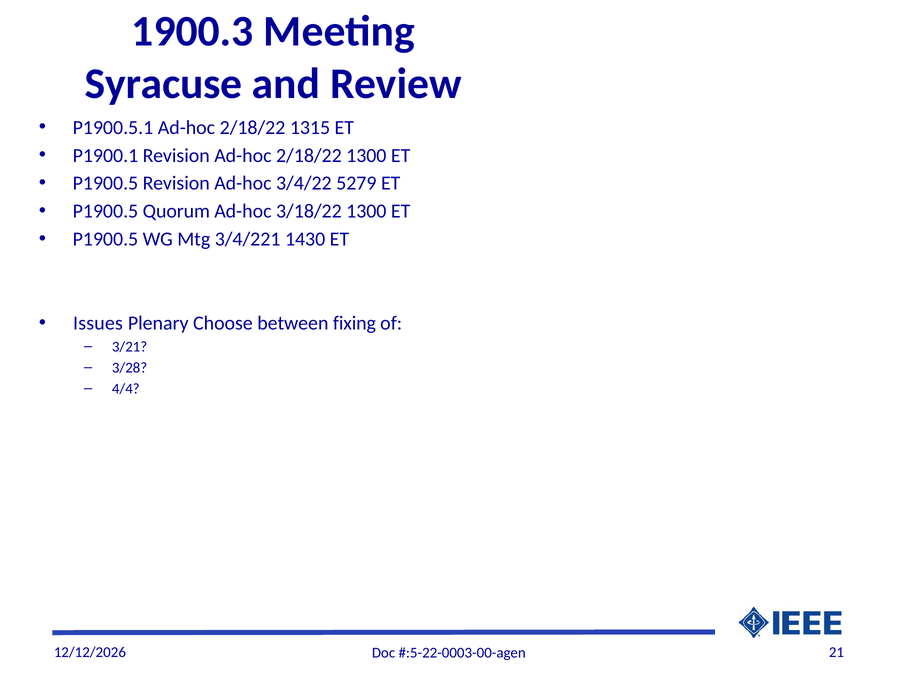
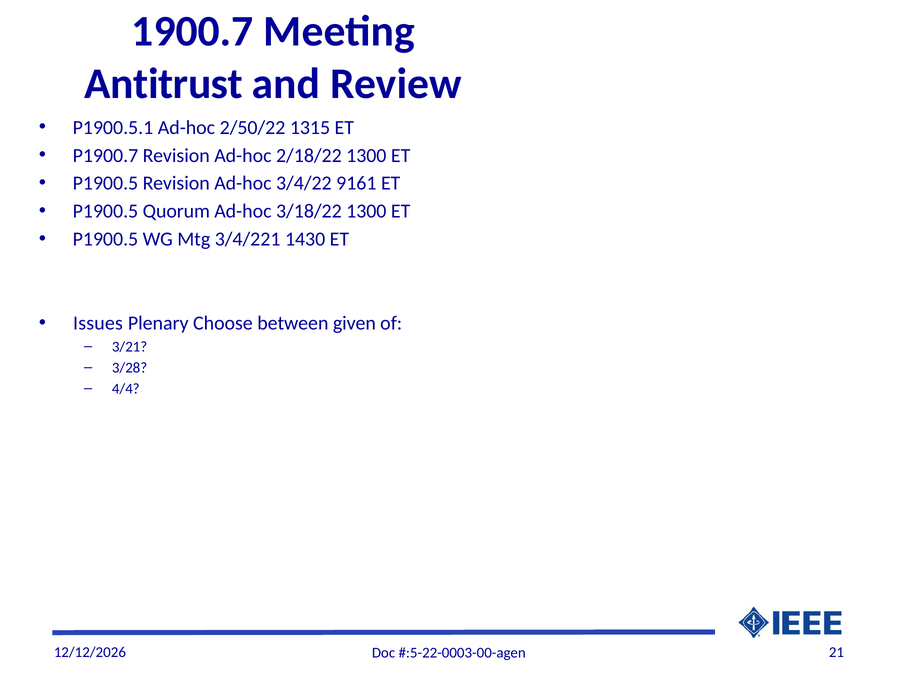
1900.3: 1900.3 -> 1900.7
Syracuse: Syracuse -> Antitrust
P1900.5.1 Ad-hoc 2/18/22: 2/18/22 -> 2/50/22
P1900.1: P1900.1 -> P1900.7
5279: 5279 -> 9161
fixing: fixing -> given
